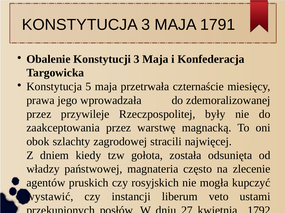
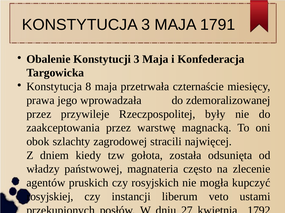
5: 5 -> 8
wystawić at (50, 197): wystawić -> rosyjskiej
